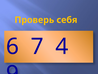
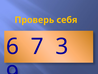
4: 4 -> 3
